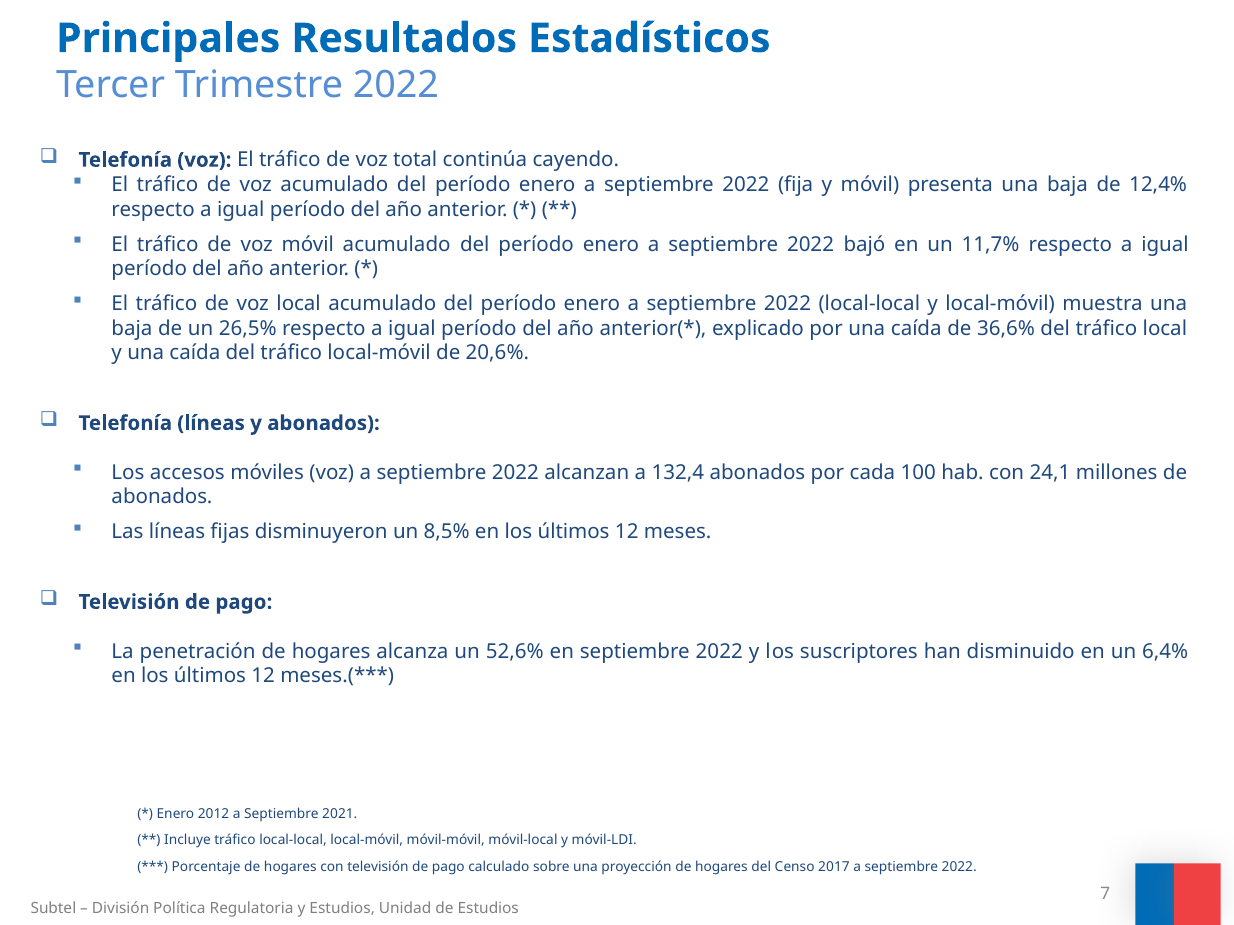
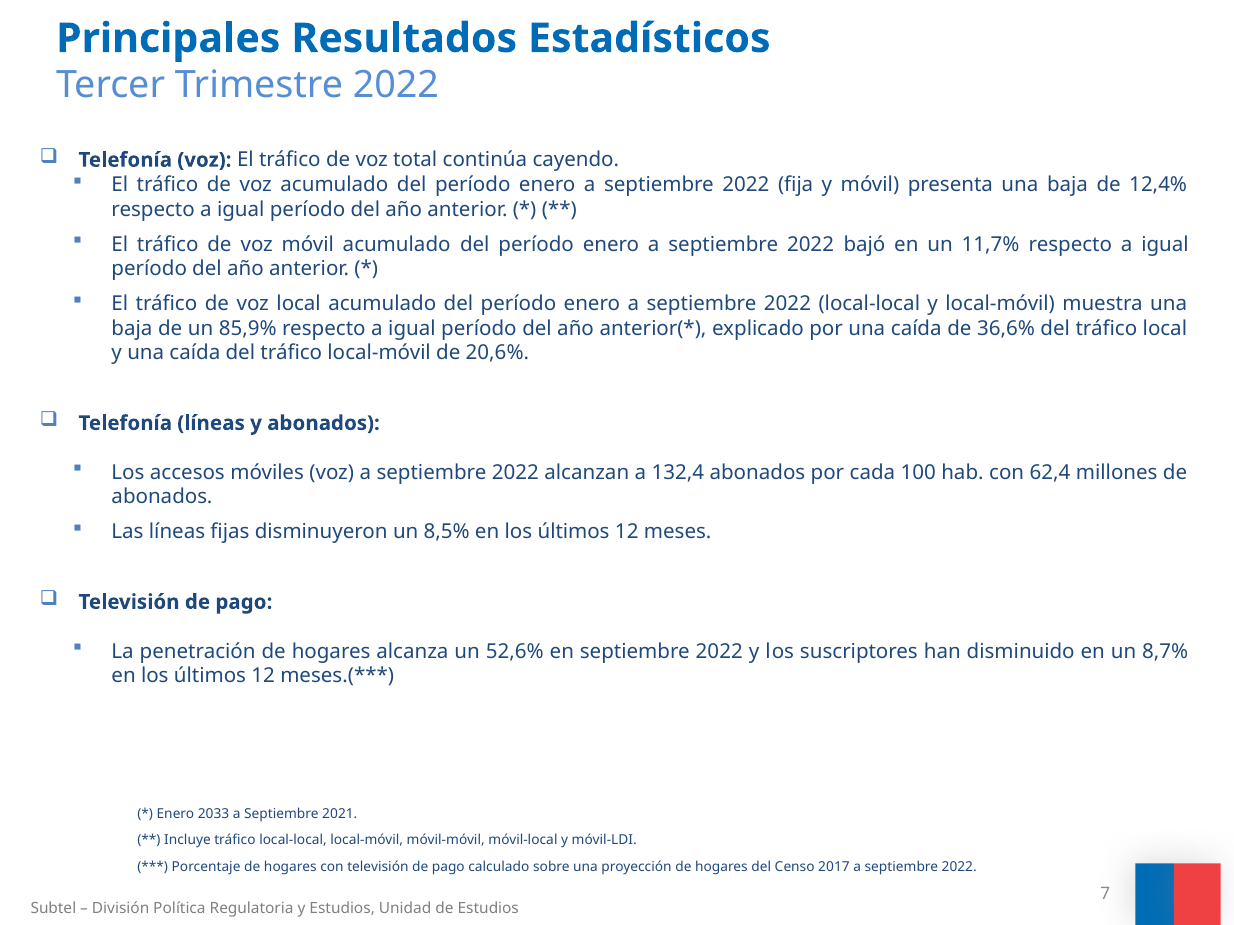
26,5%: 26,5% -> 85,9%
24,1: 24,1 -> 62,4
6,4%: 6,4% -> 8,7%
2012: 2012 -> 2033
